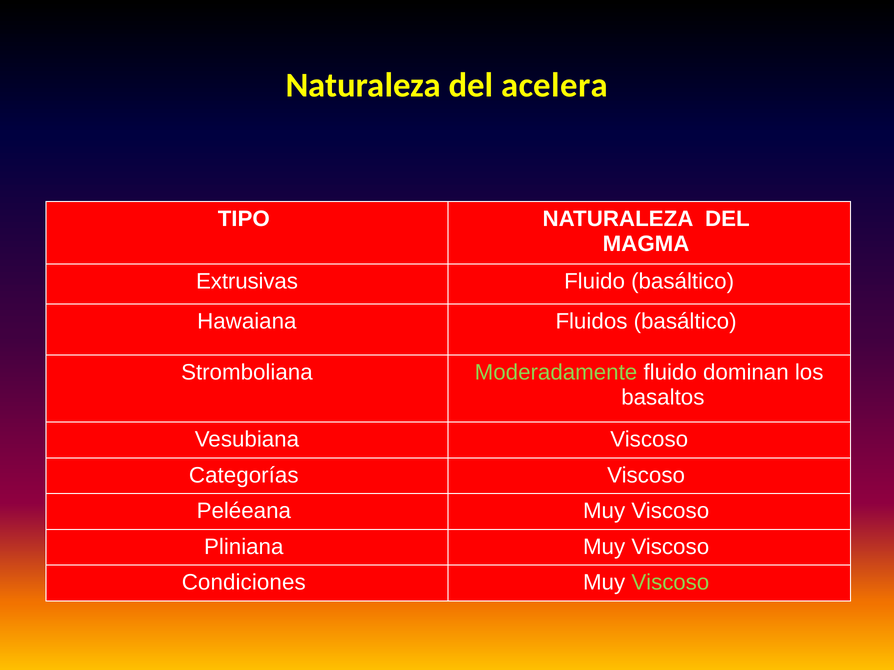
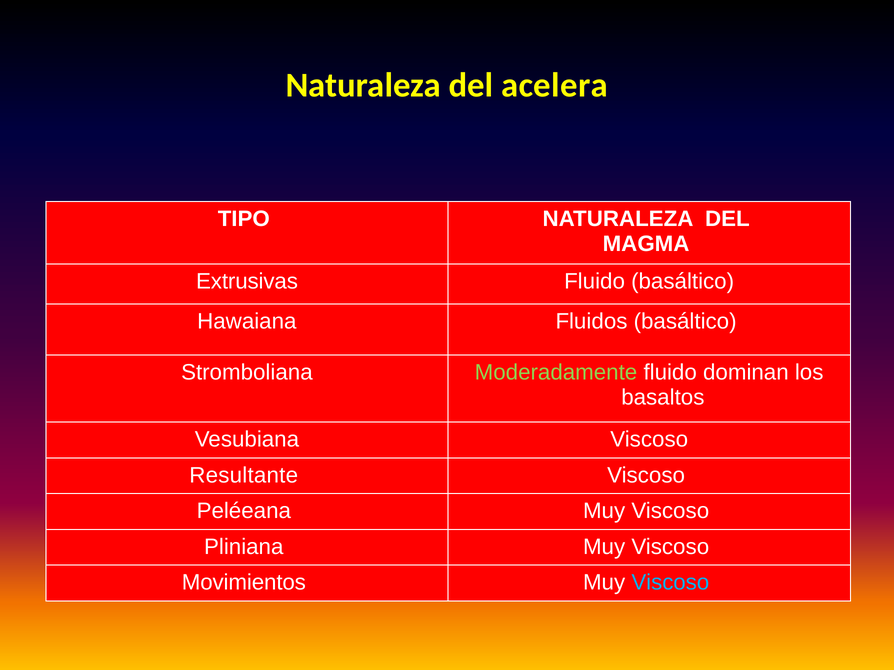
Categorías: Categorías -> Resultante
Condiciones: Condiciones -> Movimientos
Viscoso at (670, 583) colour: light green -> light blue
